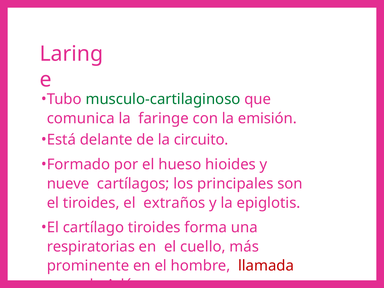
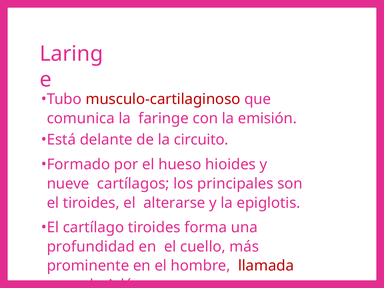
musculo-cartilaginoso colour: green -> red
extraños: extraños -> alterarse
respiratorias: respiratorias -> profundidad
